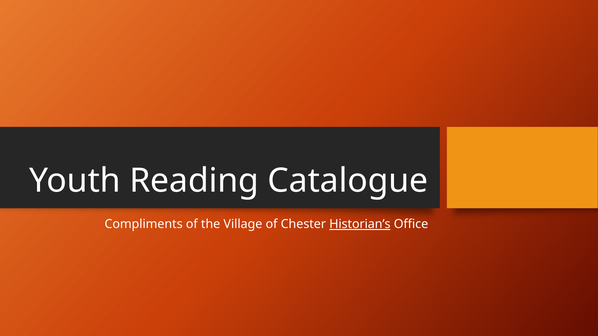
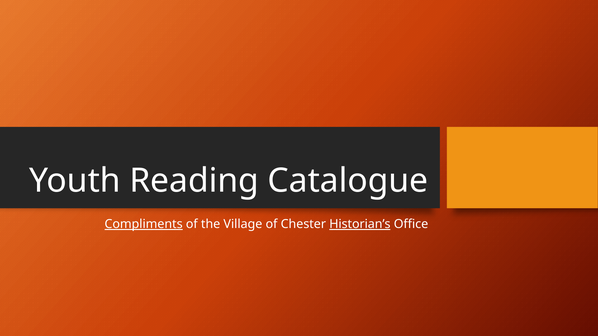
Compliments underline: none -> present
